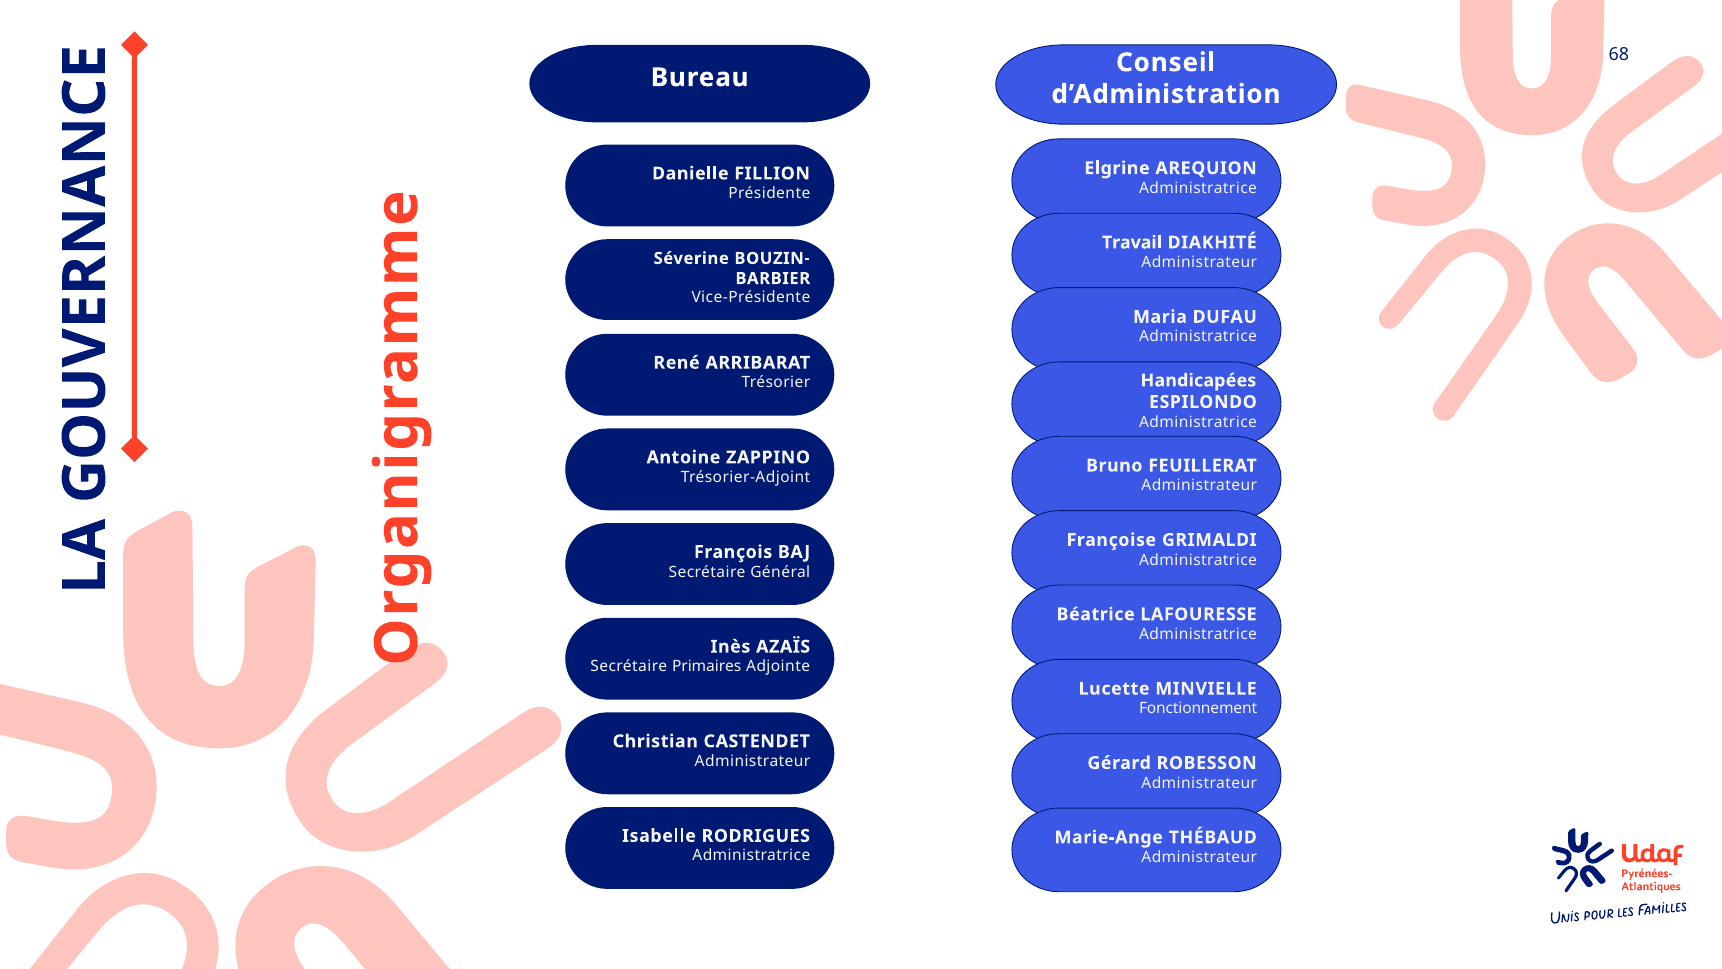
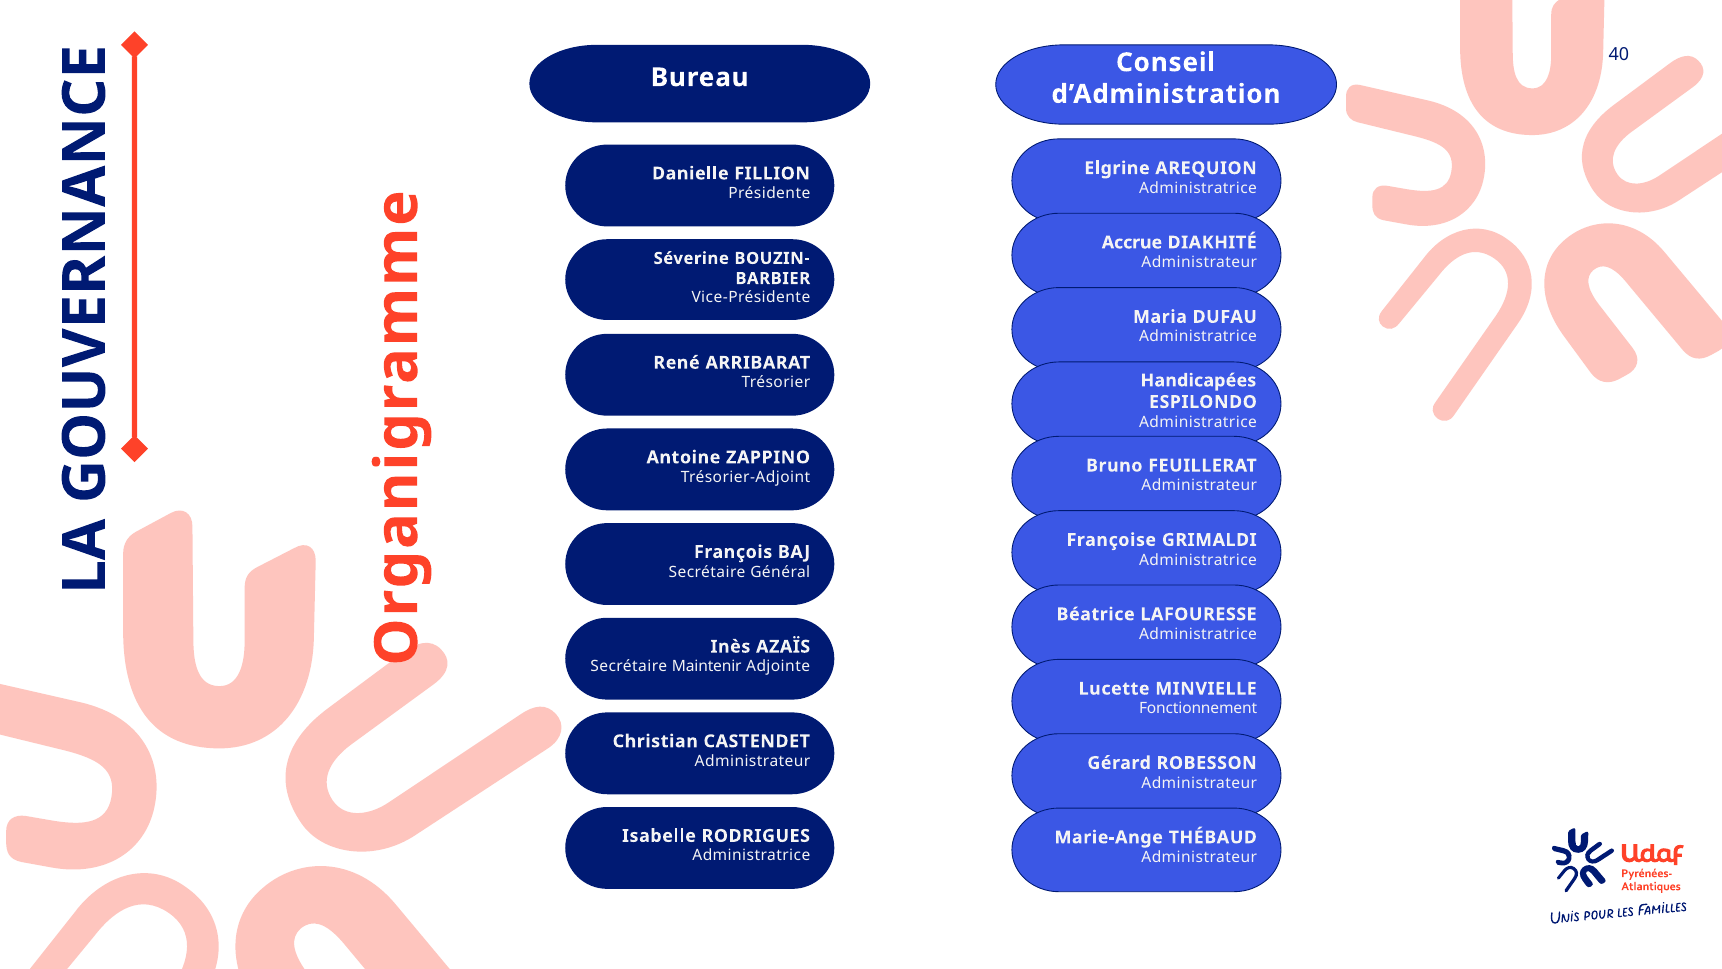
68: 68 -> 40
Travail: Travail -> Accrue
Primaires: Primaires -> Maintenir
